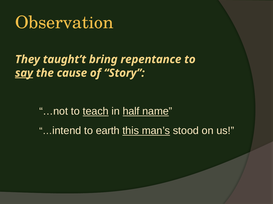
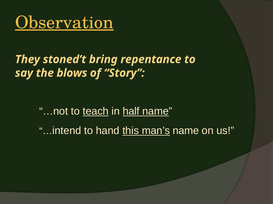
Observation underline: none -> present
taught’t: taught’t -> stoned’t
say underline: present -> none
cause: cause -> blows
earth: earth -> hand
man’s stood: stood -> name
